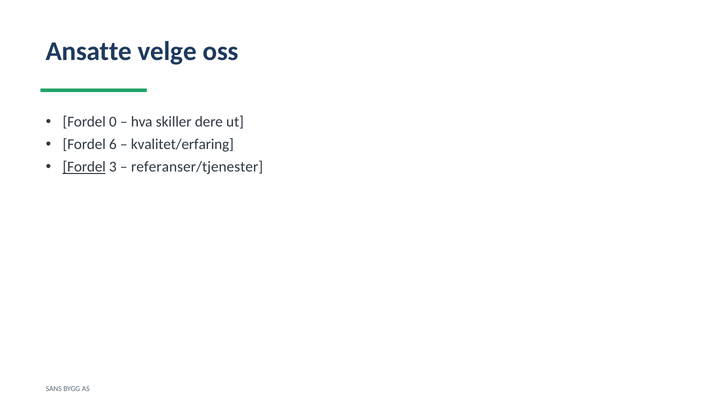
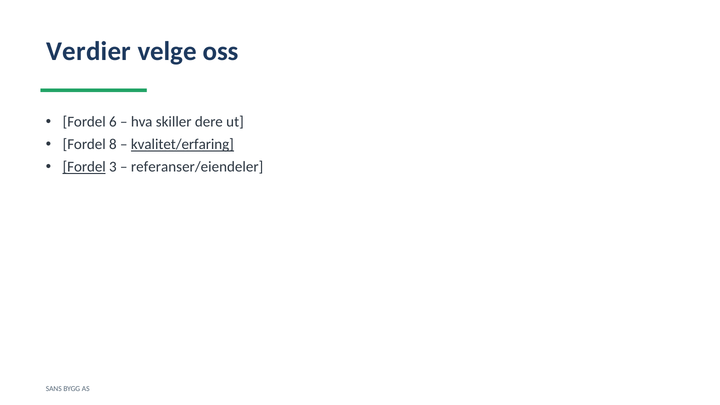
Ansatte: Ansatte -> Verdier
0: 0 -> 6
6: 6 -> 8
kvalitet/erfaring underline: none -> present
referanser/tjenester: referanser/tjenester -> referanser/eiendeler
